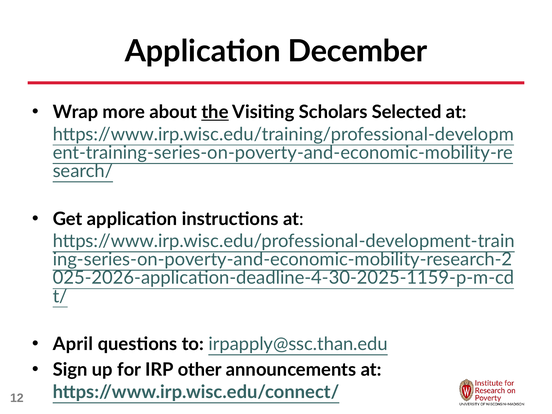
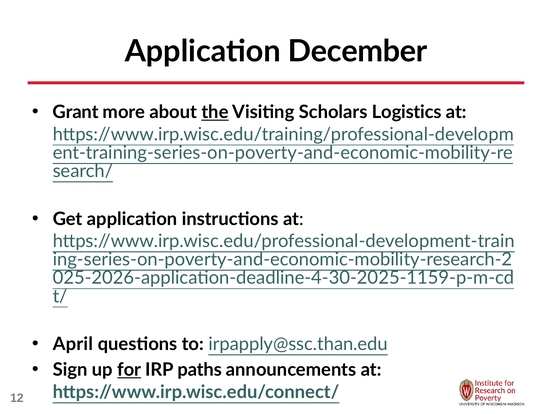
Wrap: Wrap -> Grant
Selected: Selected -> Logistics
for underline: none -> present
other: other -> paths
